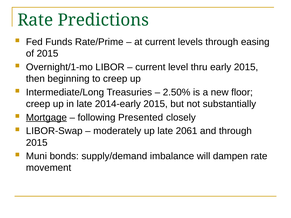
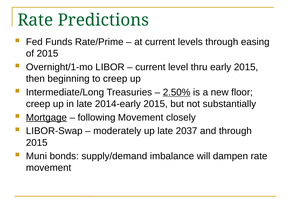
2.50% underline: none -> present
following Presented: Presented -> Movement
2061: 2061 -> 2037
